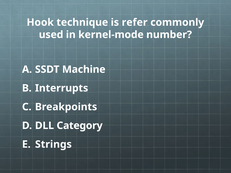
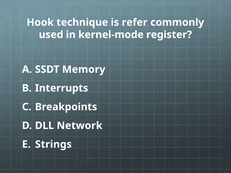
number: number -> register
Machine: Machine -> Memory
Category: Category -> Network
